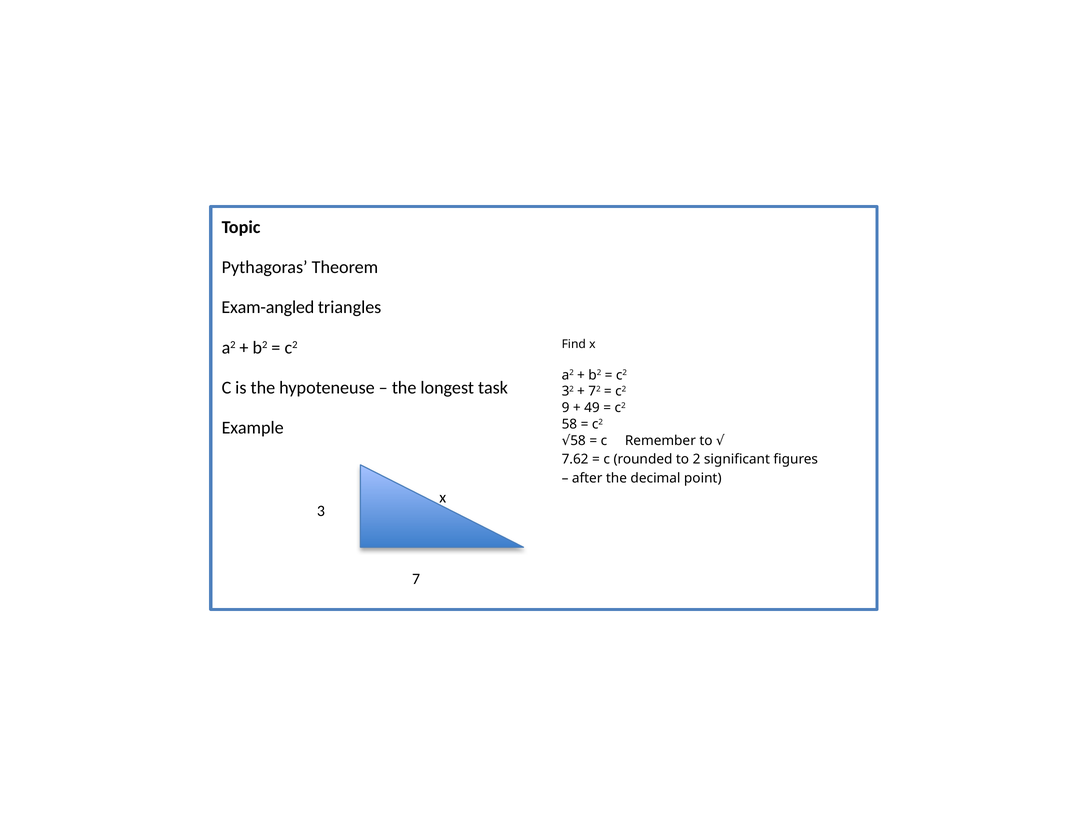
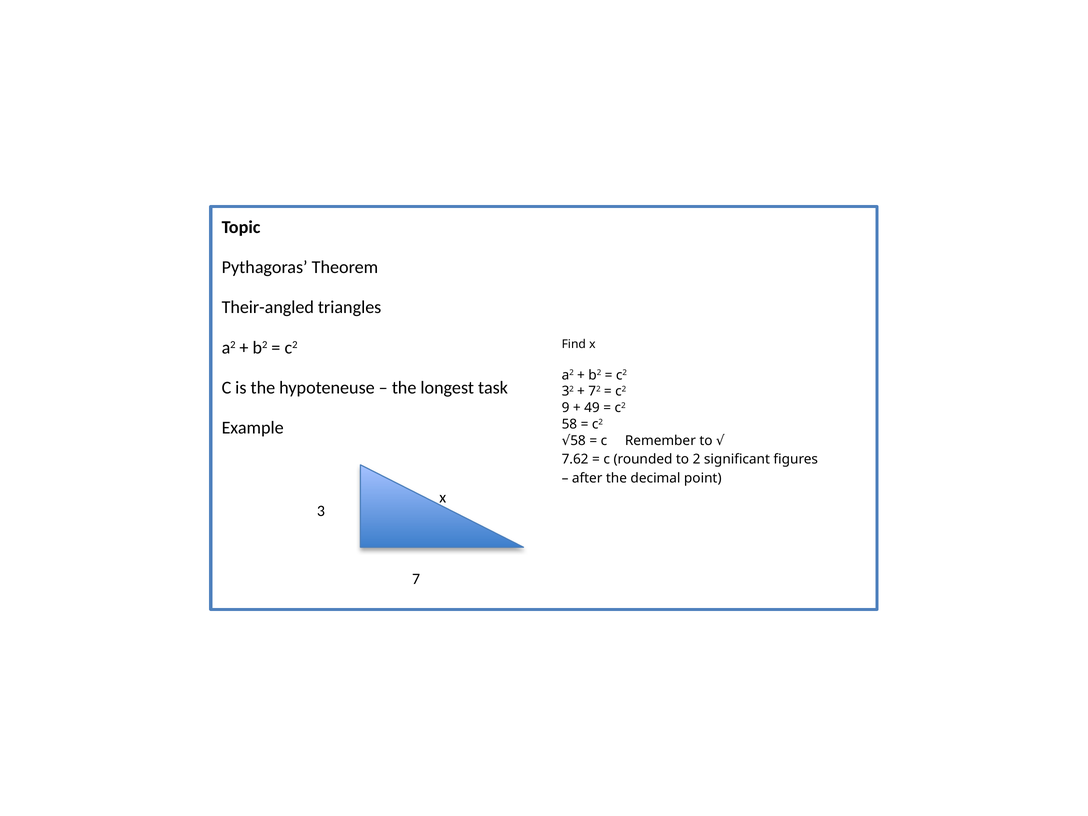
Exam-angled: Exam-angled -> Their-angled
